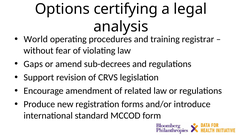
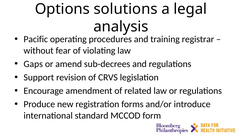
certifying: certifying -> solutions
World: World -> Pacific
